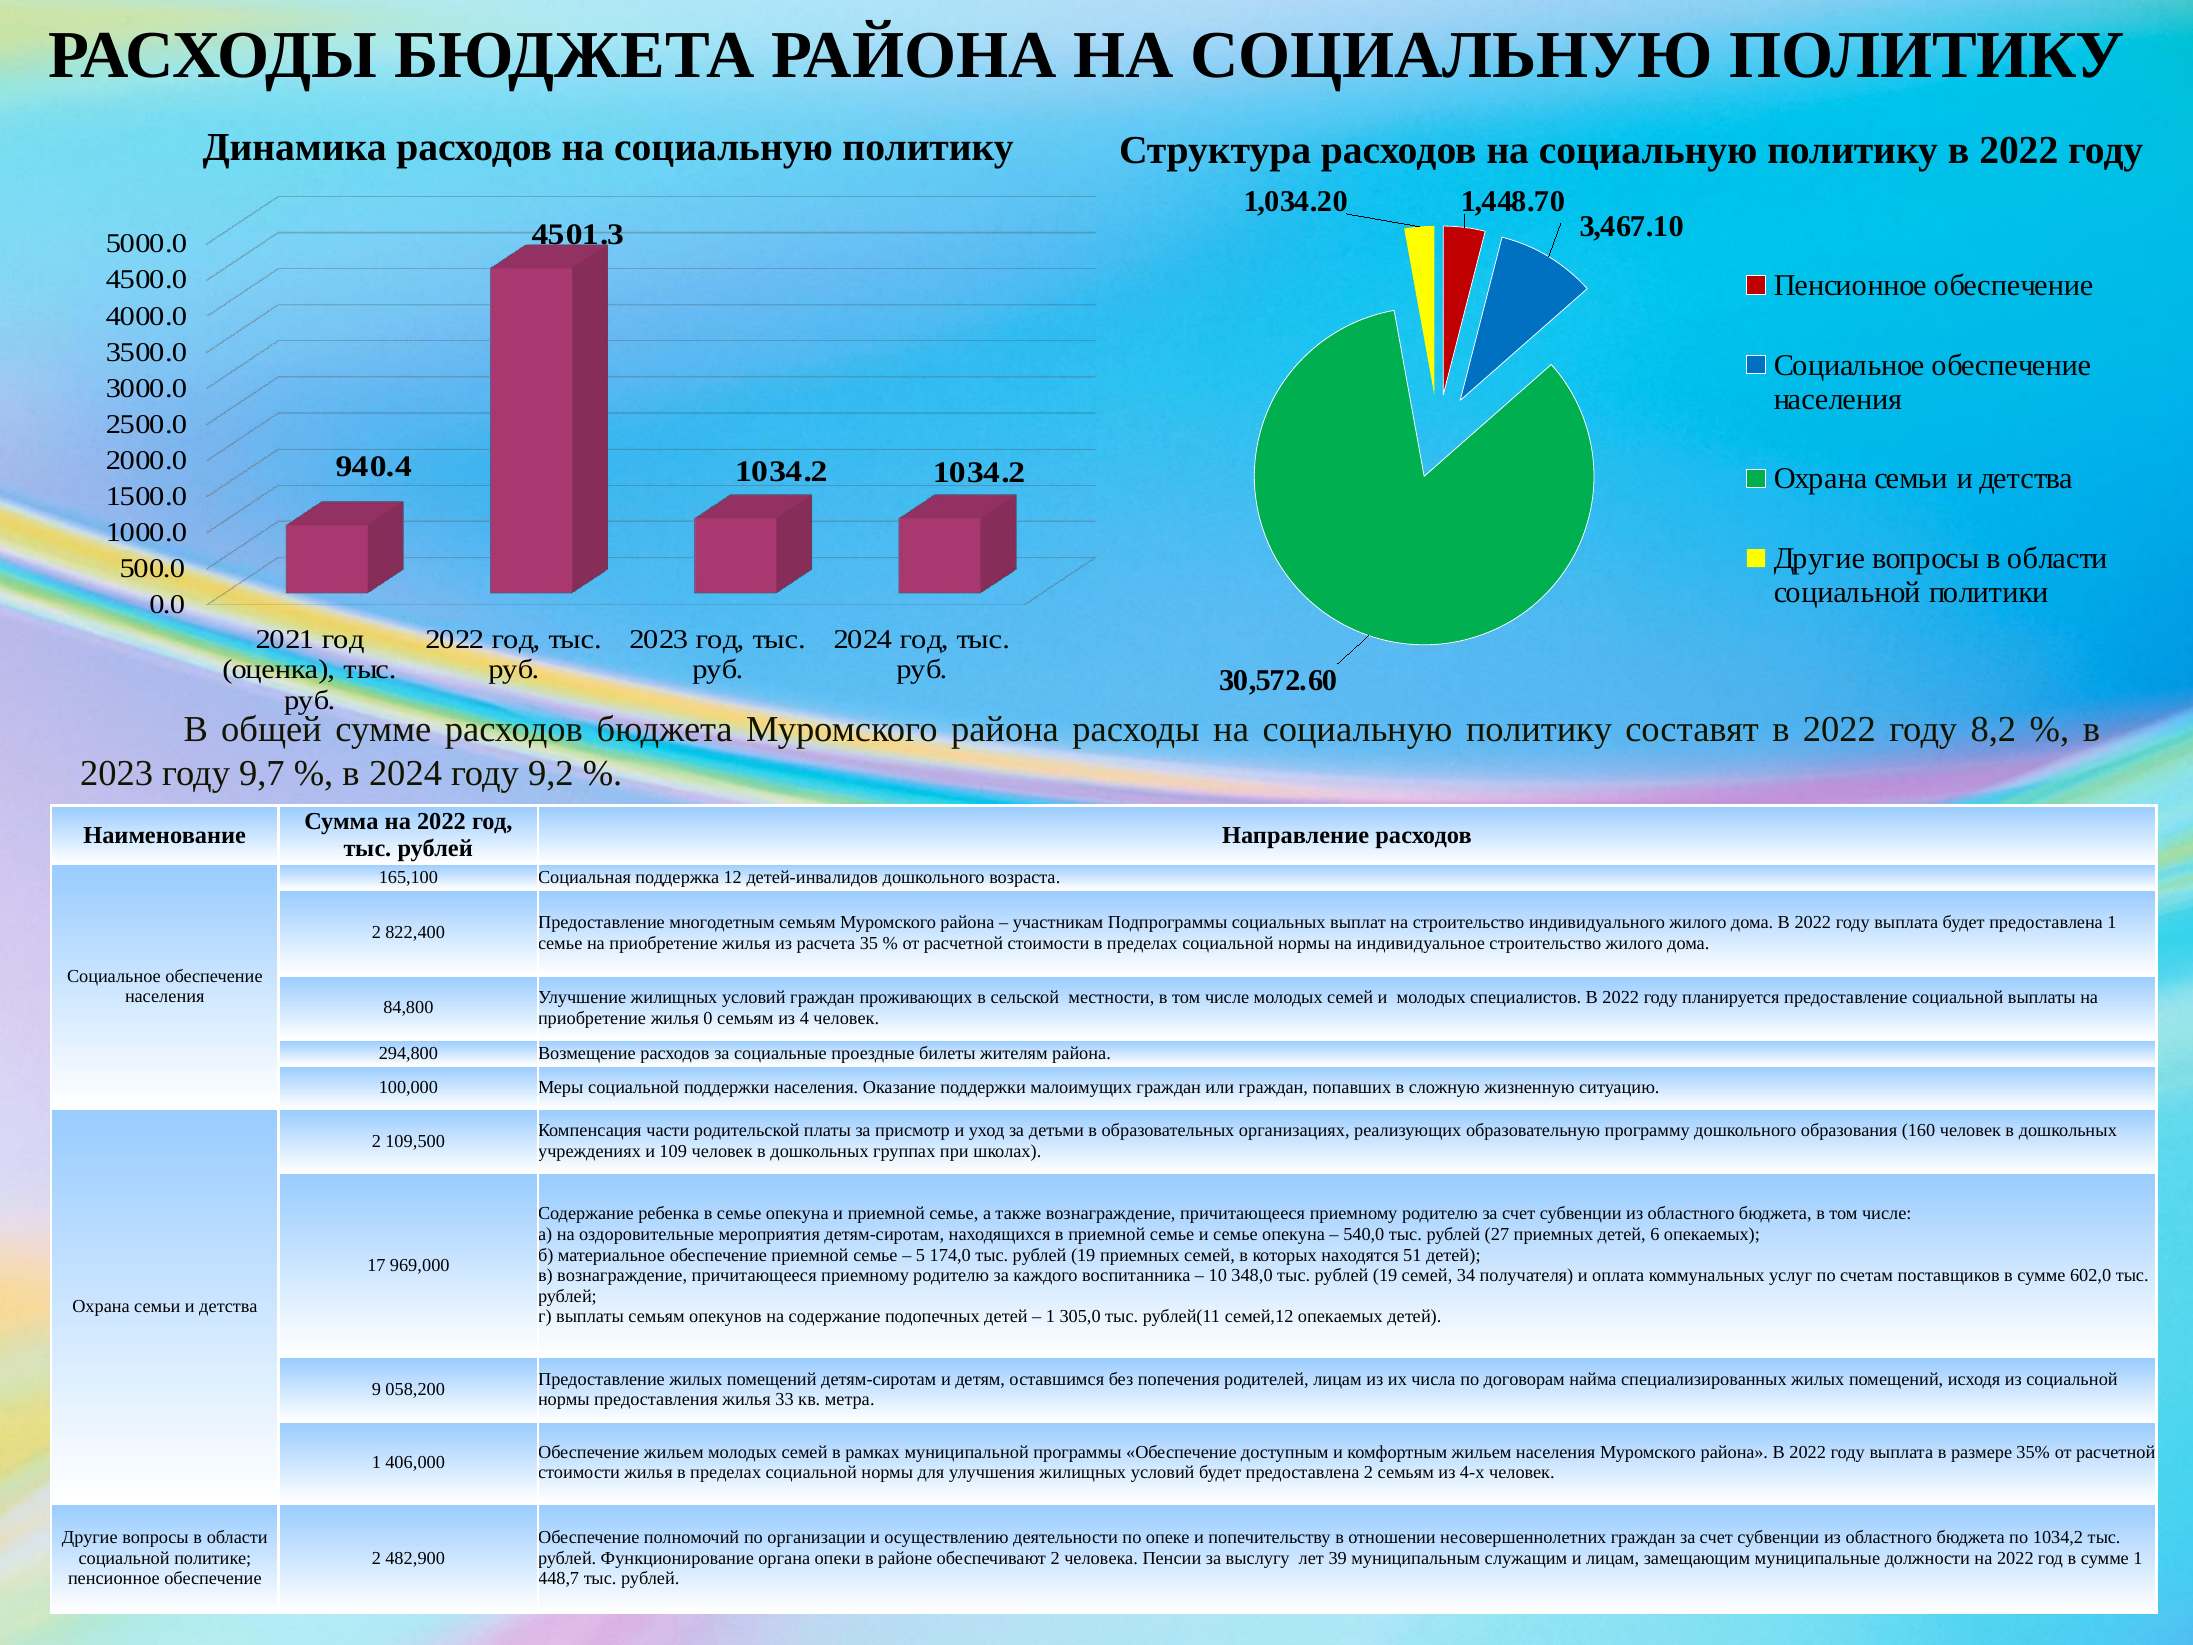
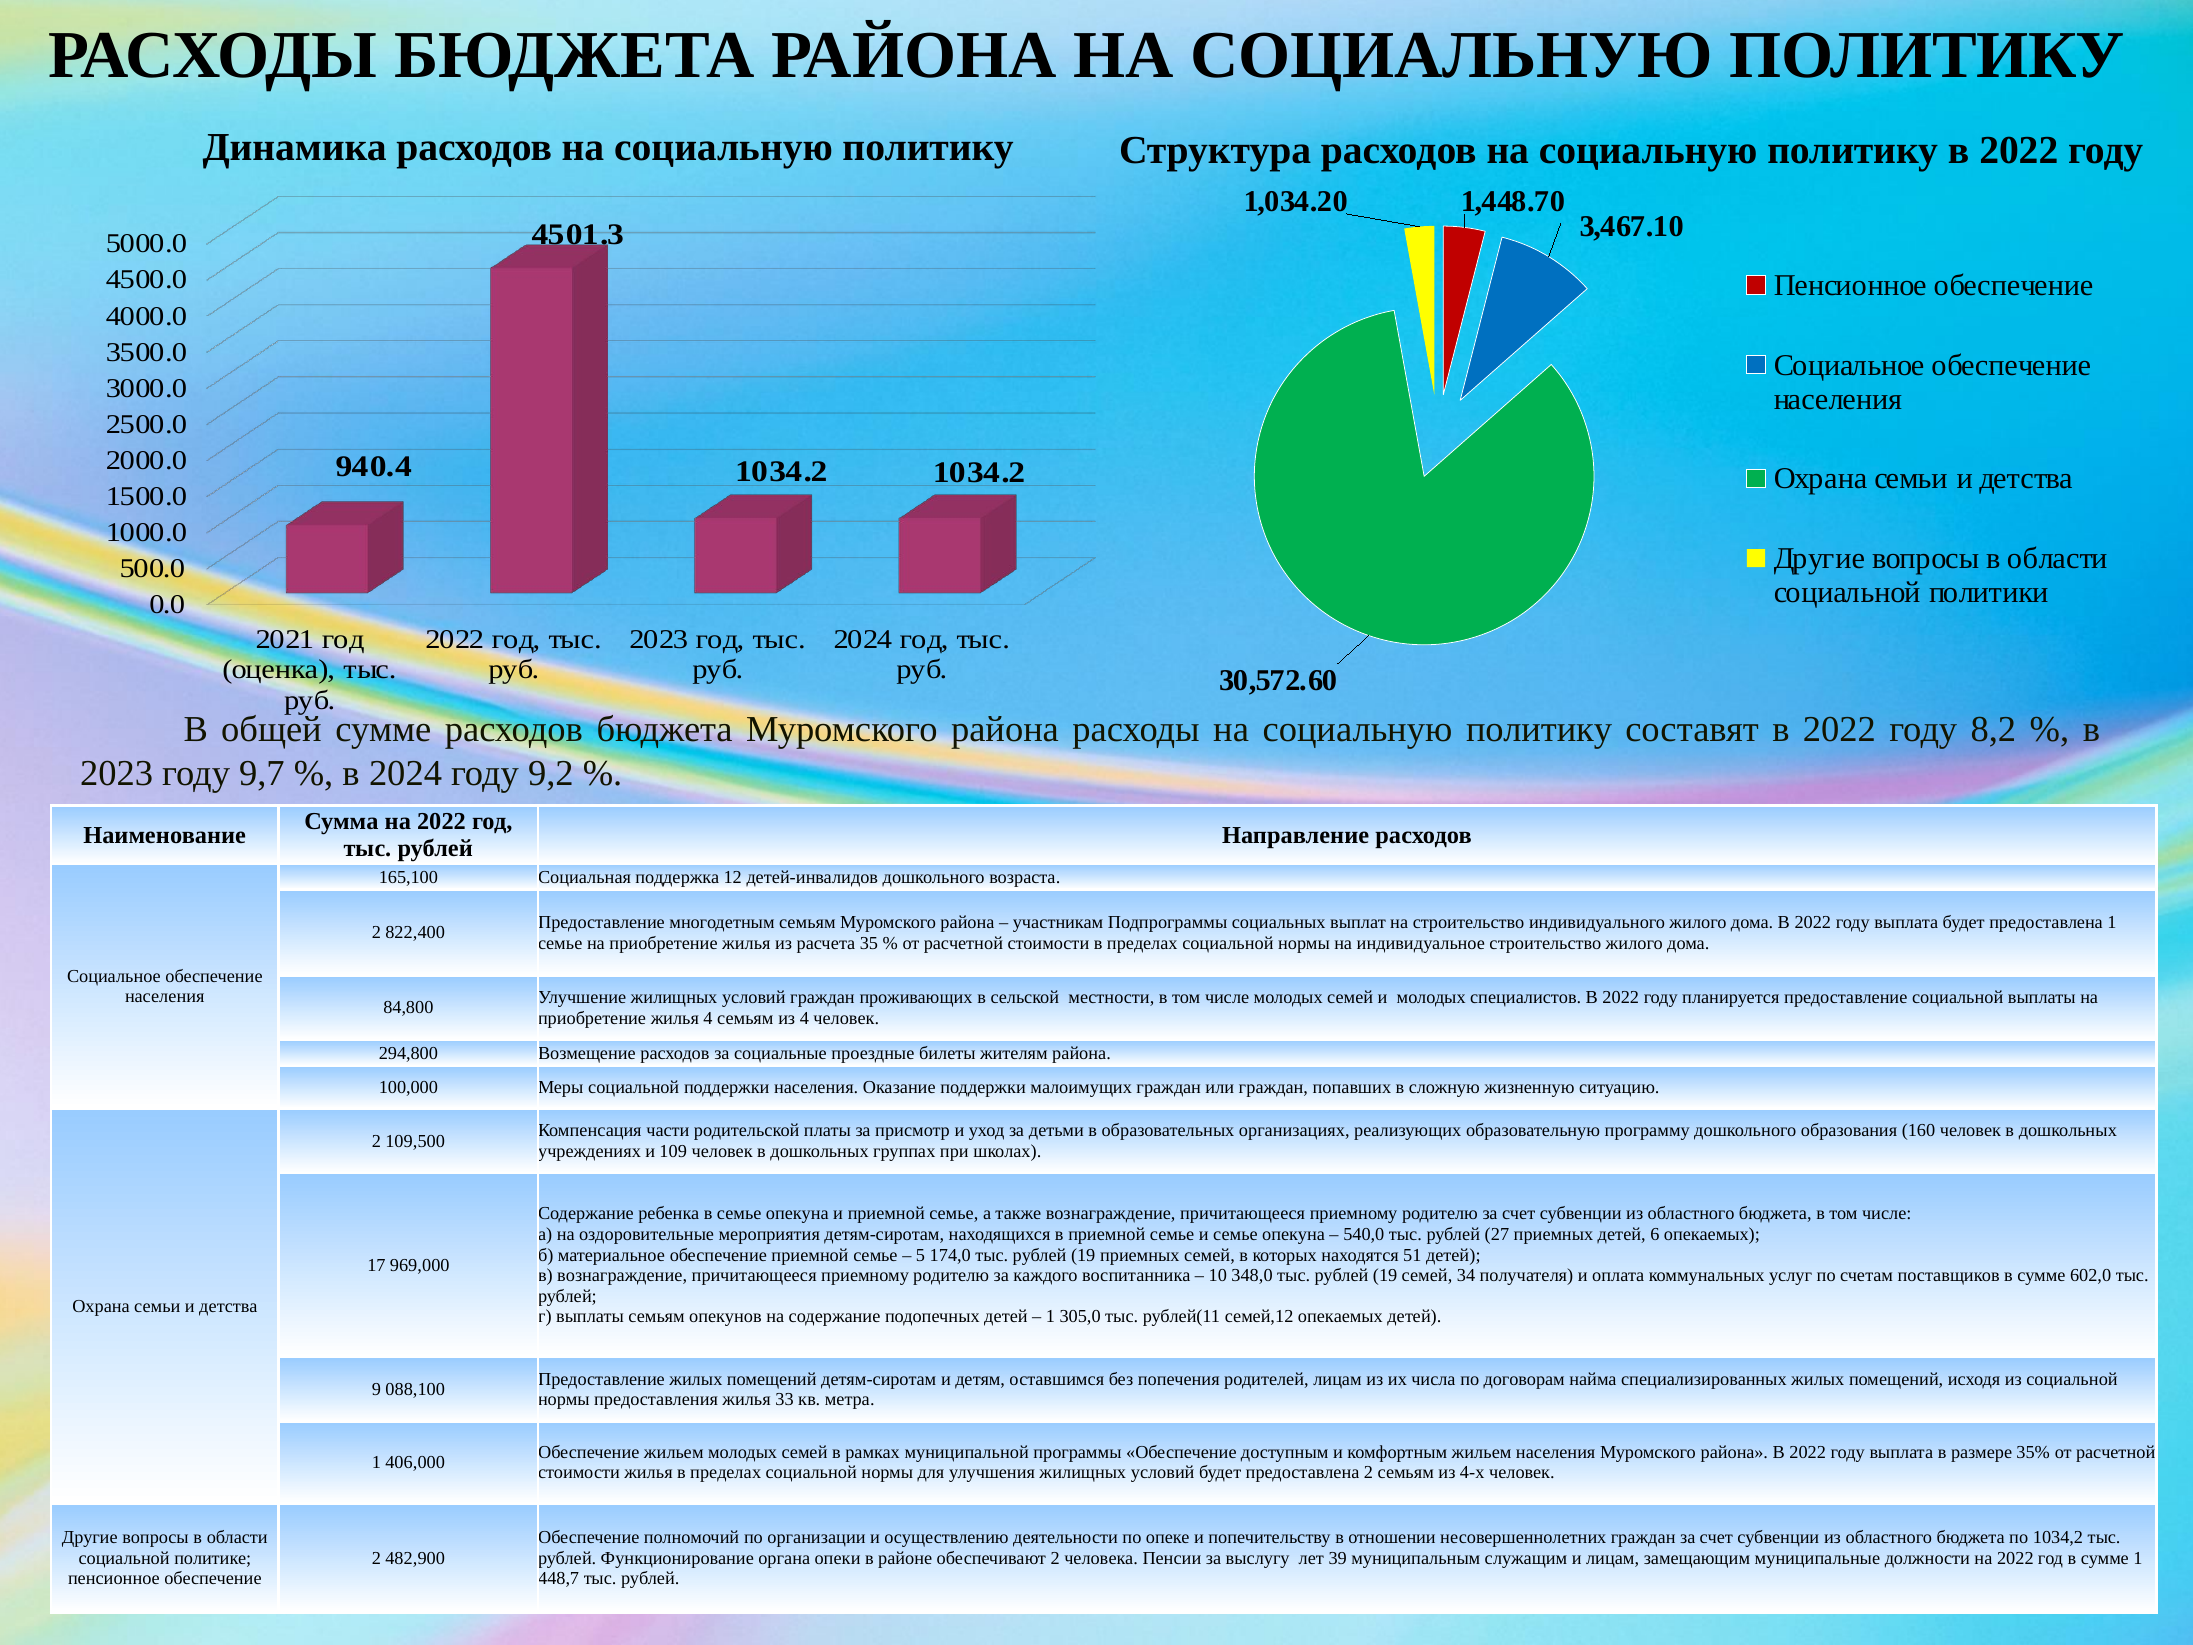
жилья 0: 0 -> 4
058,200: 058,200 -> 088,100
